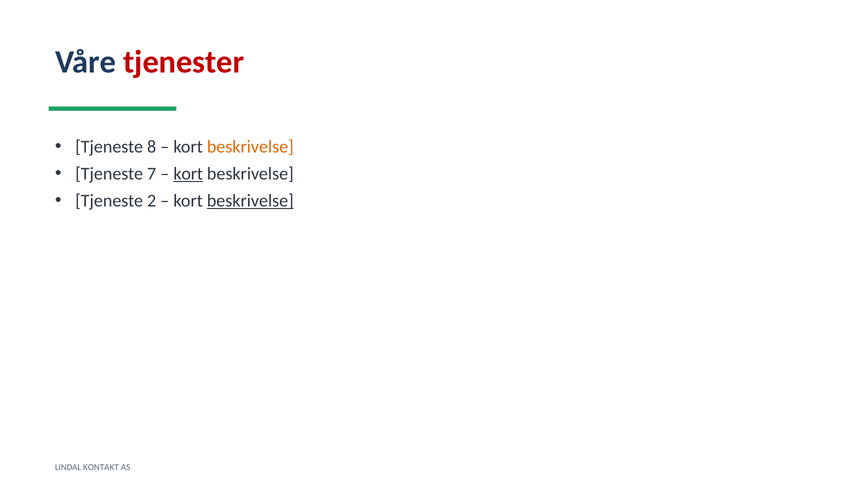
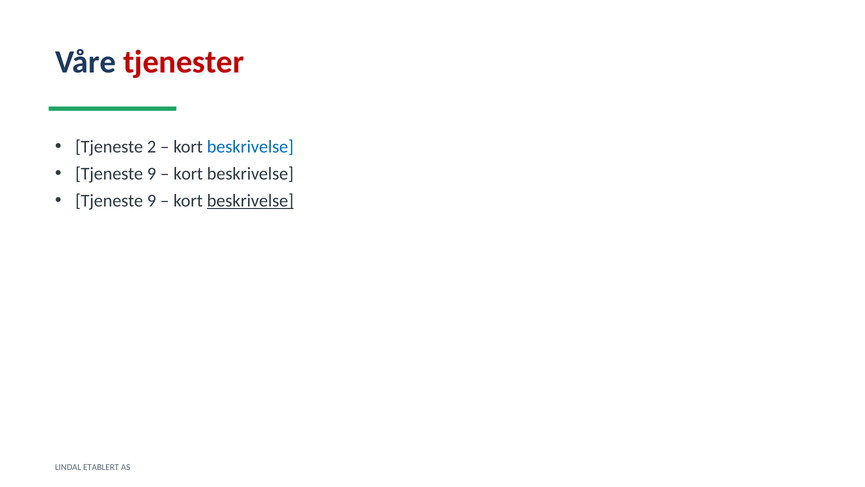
8: 8 -> 2
beskrivelse at (250, 147) colour: orange -> blue
7 at (152, 174): 7 -> 9
kort at (188, 174) underline: present -> none
2 at (152, 201): 2 -> 9
KONTAKT: KONTAKT -> ETABLERT
